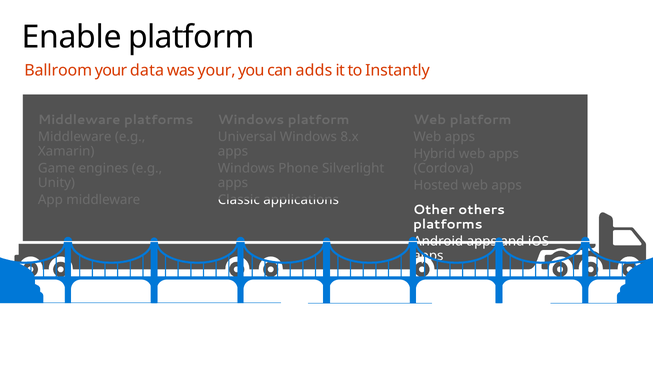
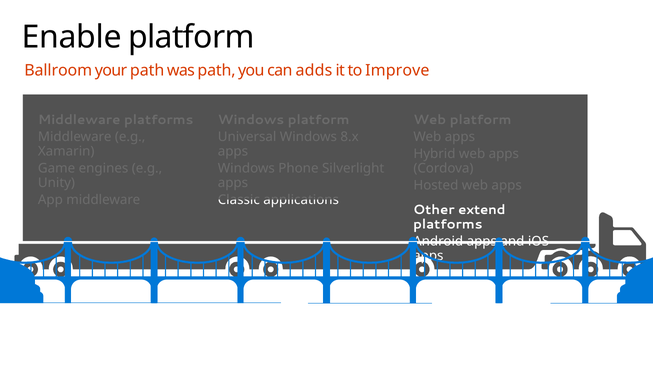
your data: data -> path
was your: your -> path
Instantly: Instantly -> Improve
others: others -> extend
